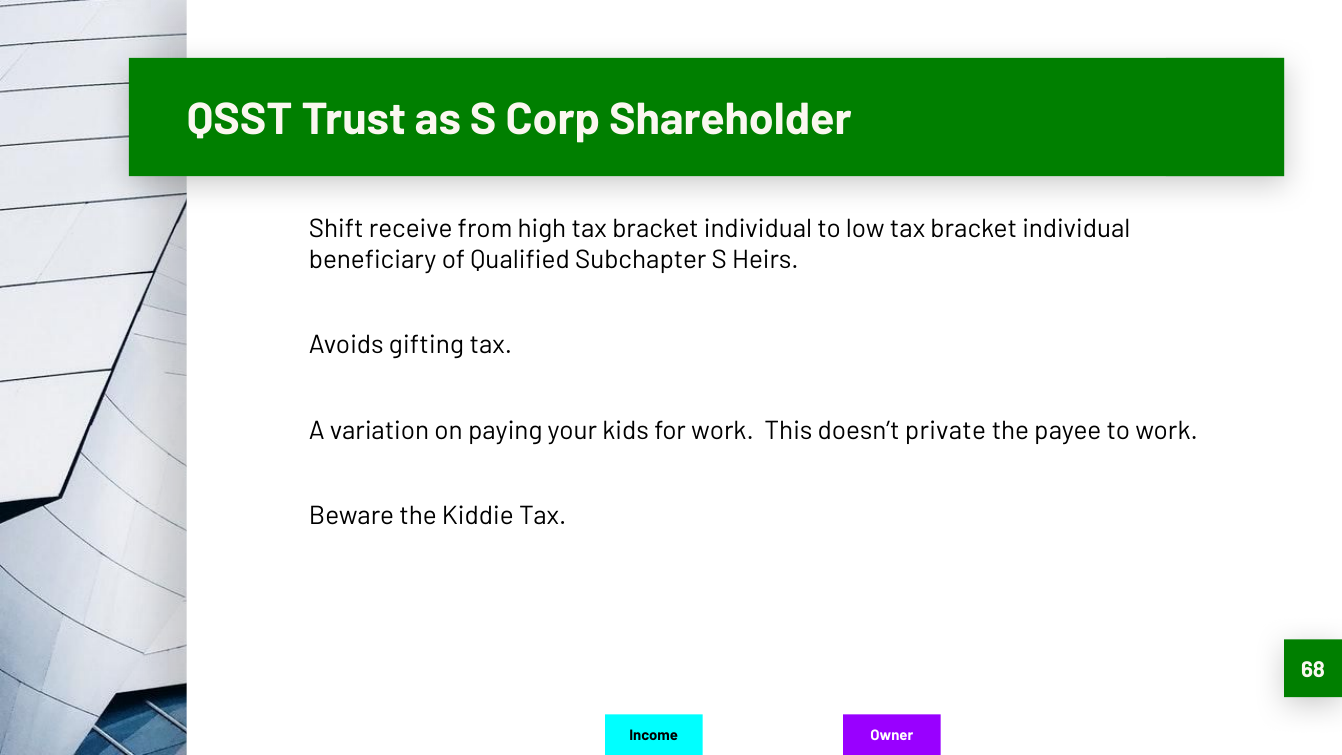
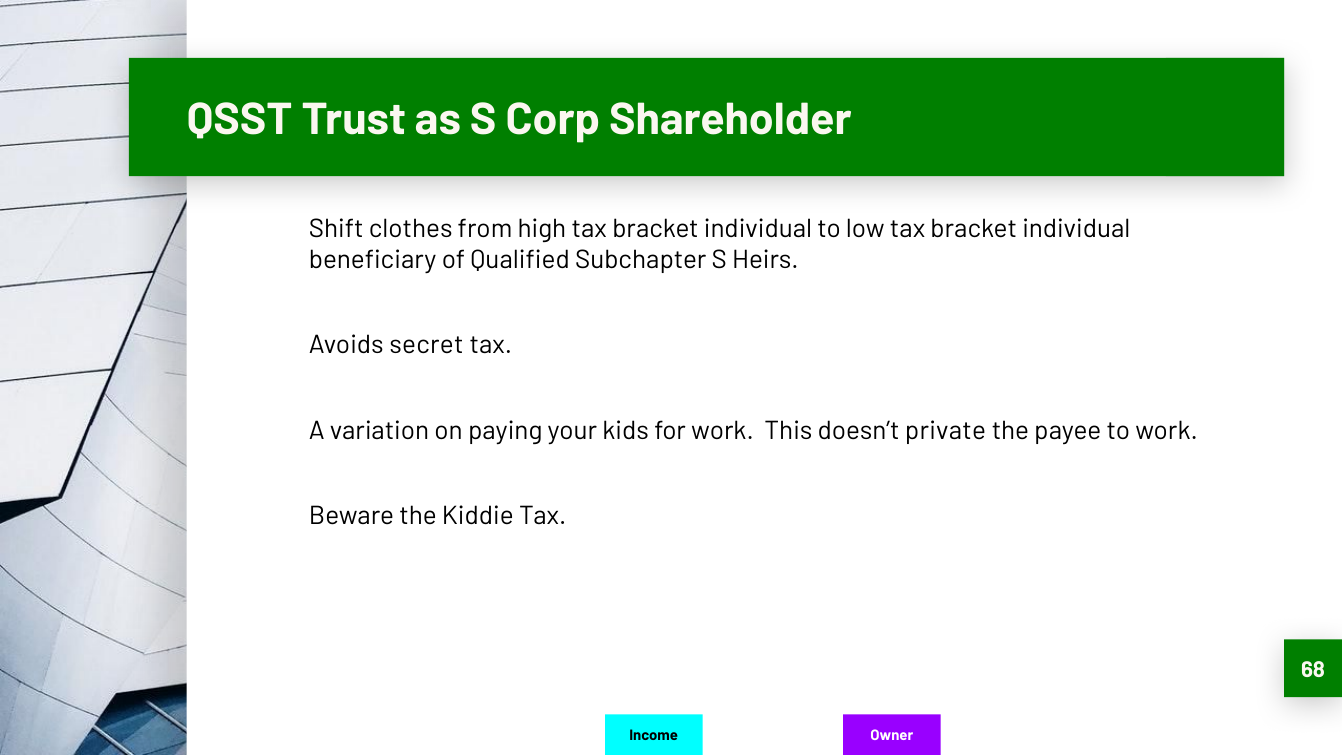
receive: receive -> clothes
gifting: gifting -> secret
